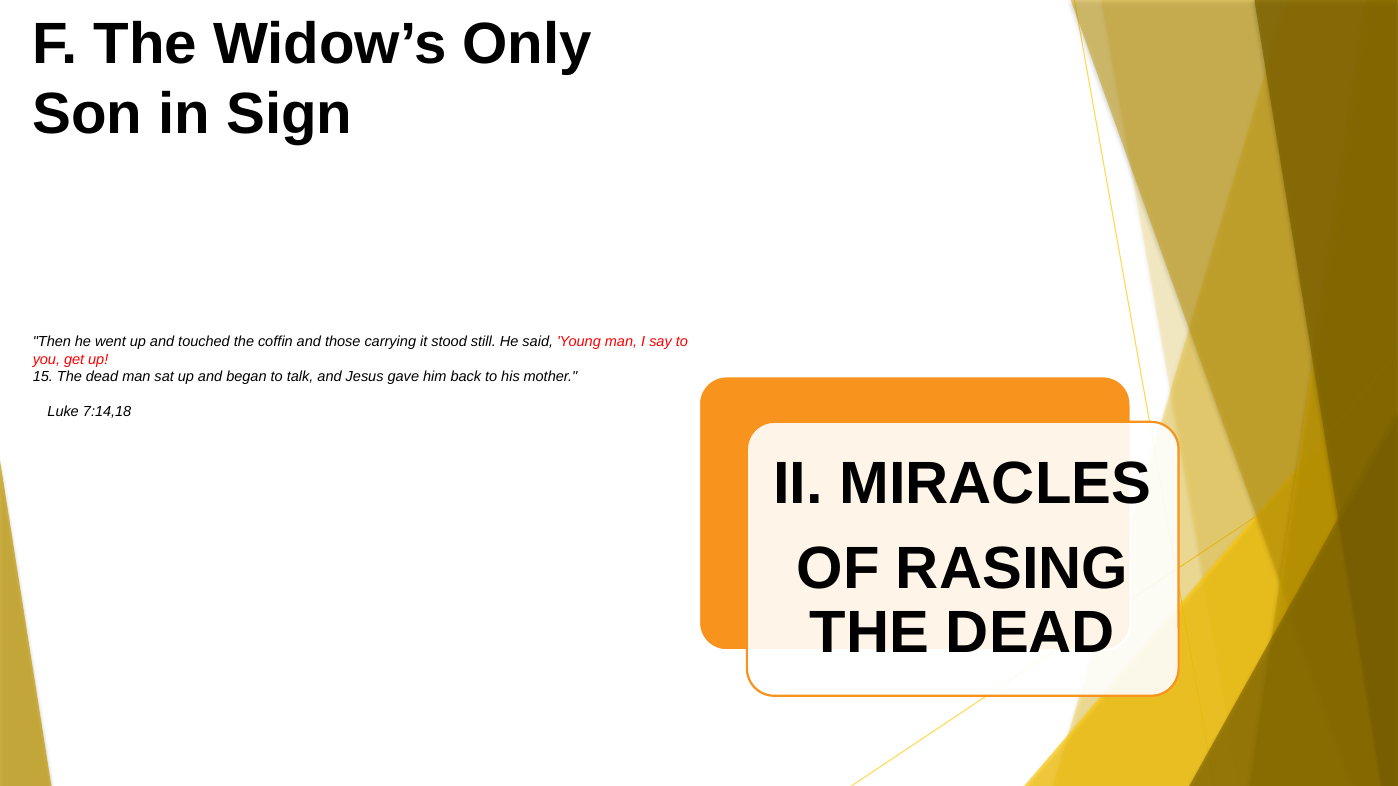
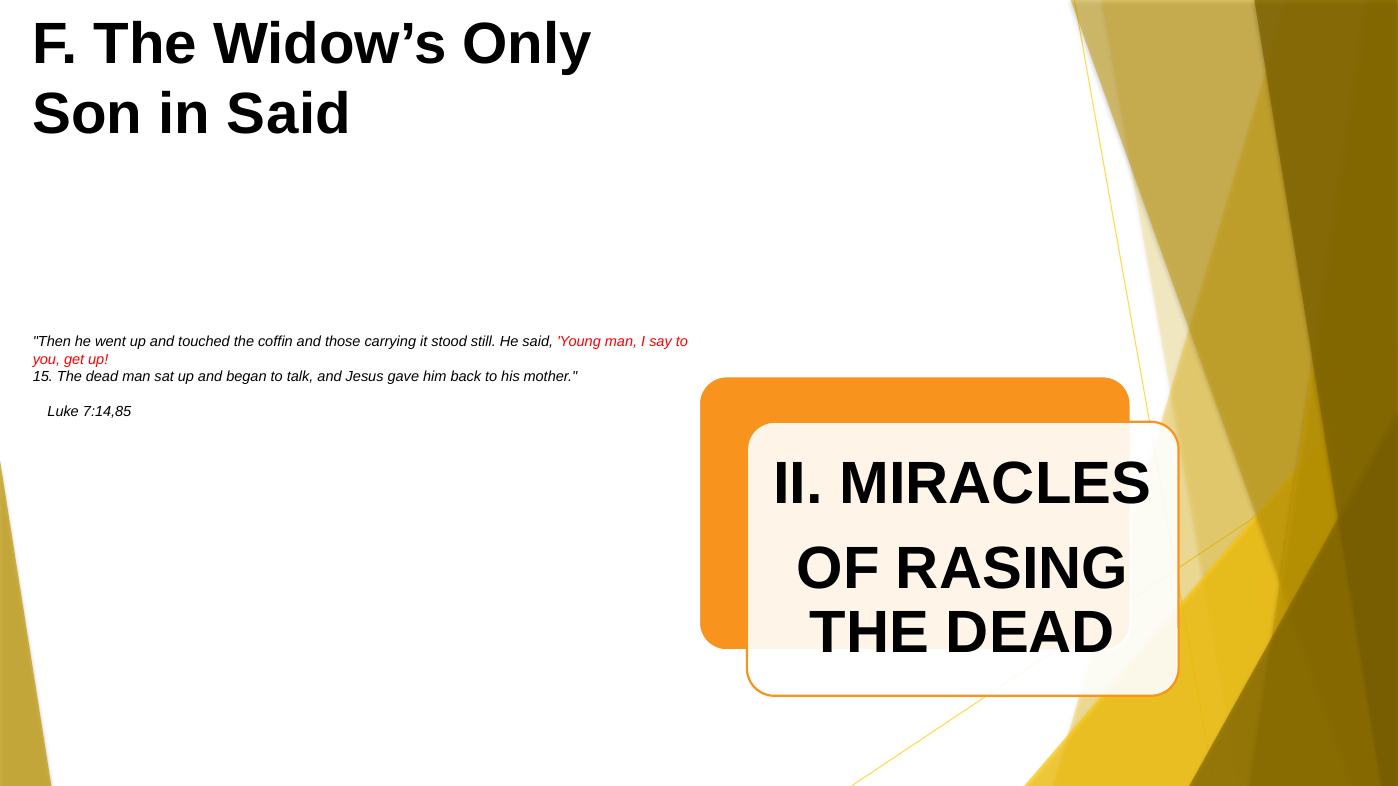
in Sign: Sign -> Said
7:14,18: 7:14,18 -> 7:14,85
